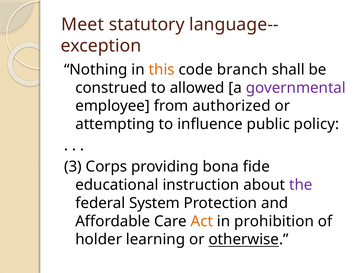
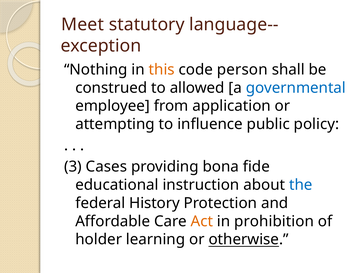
branch: branch -> person
governmental colour: purple -> blue
authorized: authorized -> application
Corps: Corps -> Cases
the colour: purple -> blue
System: System -> History
